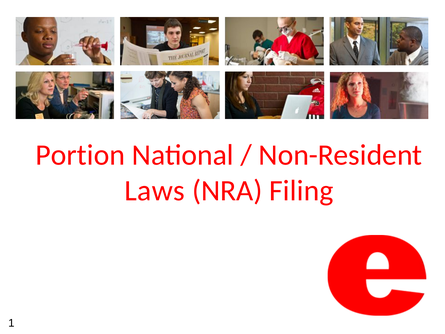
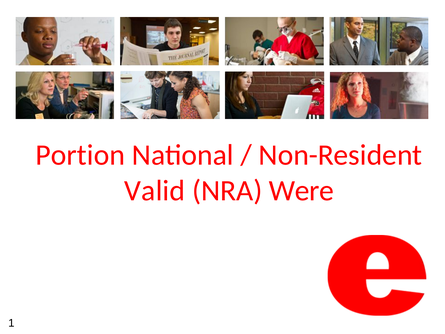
Laws: Laws -> Valid
Filing: Filing -> Were
